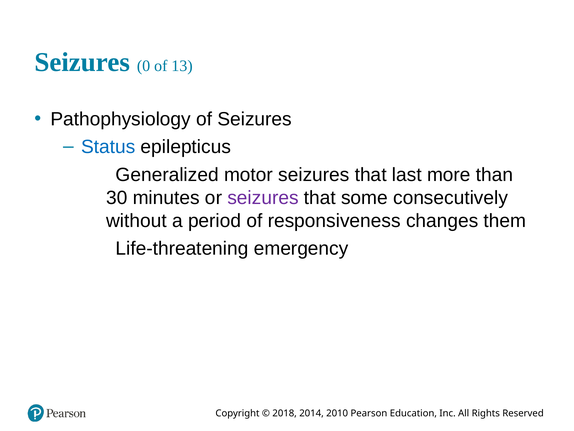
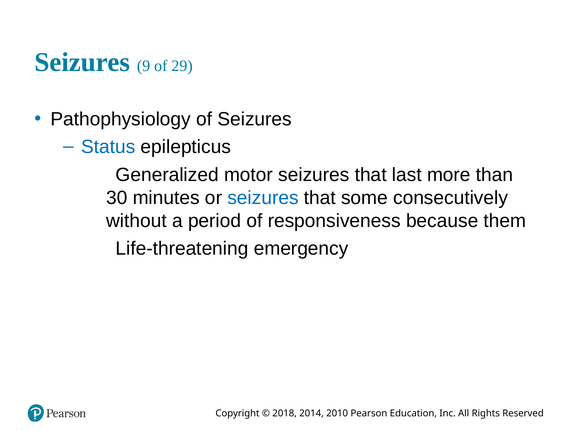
0: 0 -> 9
13: 13 -> 29
seizures at (263, 197) colour: purple -> blue
changes: changes -> because
